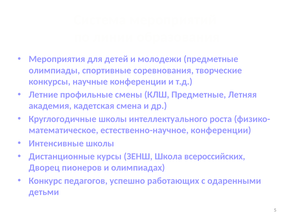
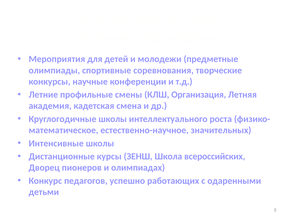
КЛШ Предметные: Предметные -> Организация
естественно-научное конференции: конференции -> значительных
